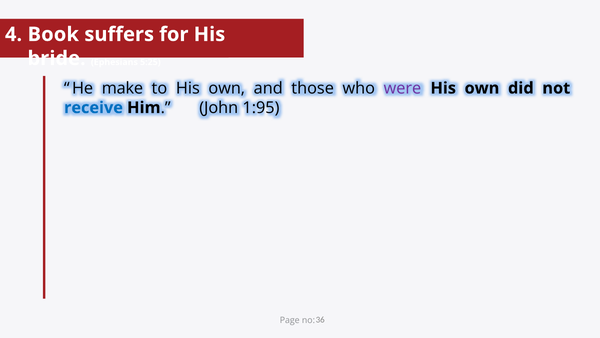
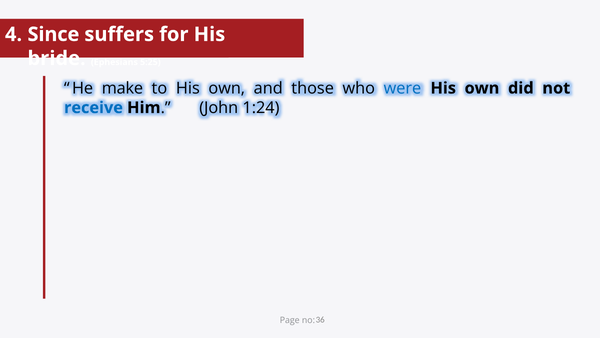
Book: Book -> Since
were colour: purple -> blue
1:95: 1:95 -> 1:24
